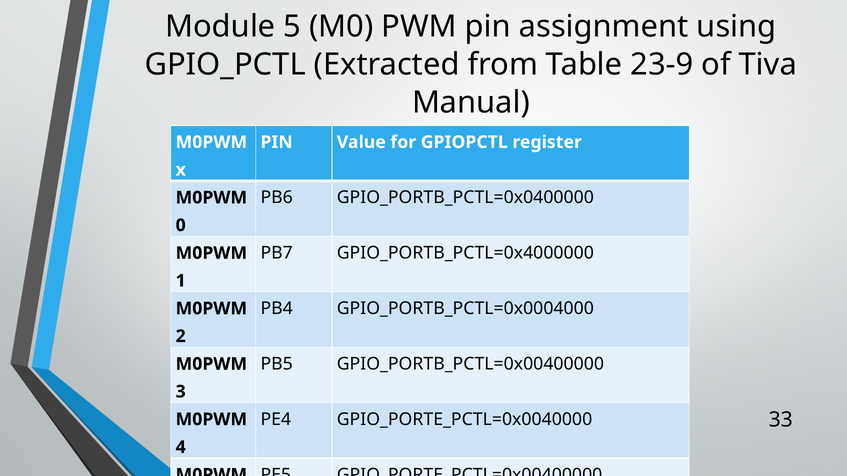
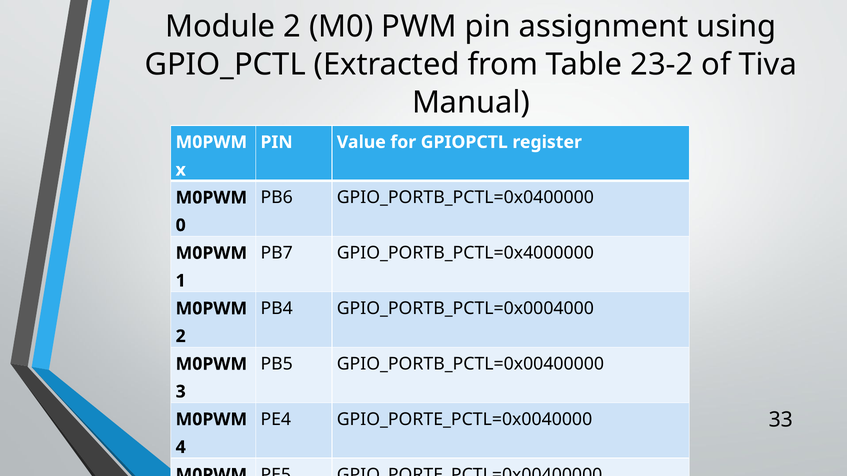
Module 5: 5 -> 2
23-9: 23-9 -> 23-2
